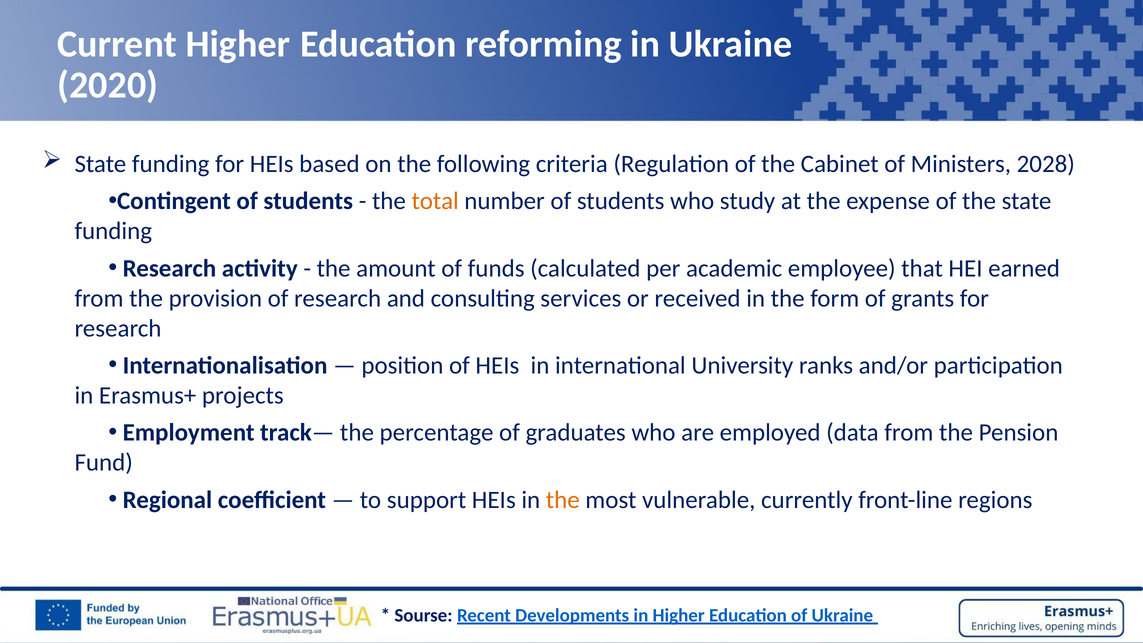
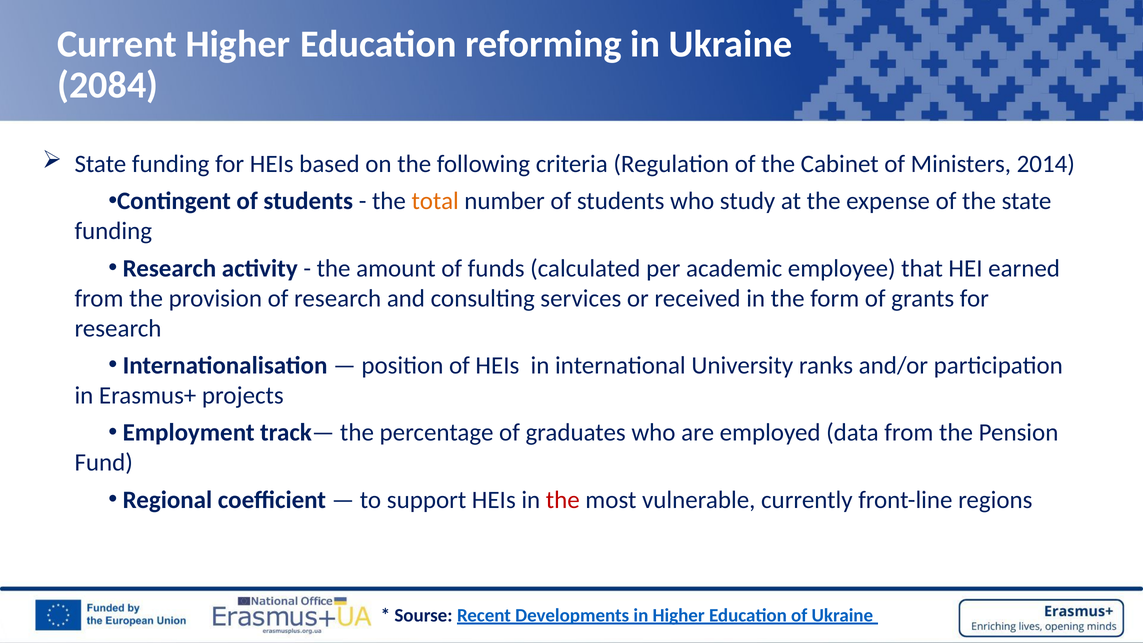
2020: 2020 -> 2084
2028: 2028 -> 2014
the at (563, 500) colour: orange -> red
